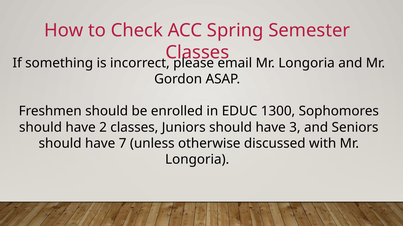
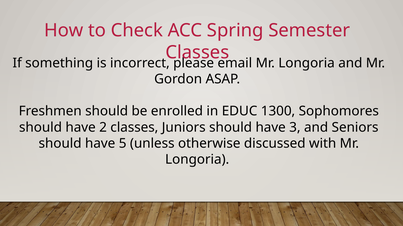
7: 7 -> 5
